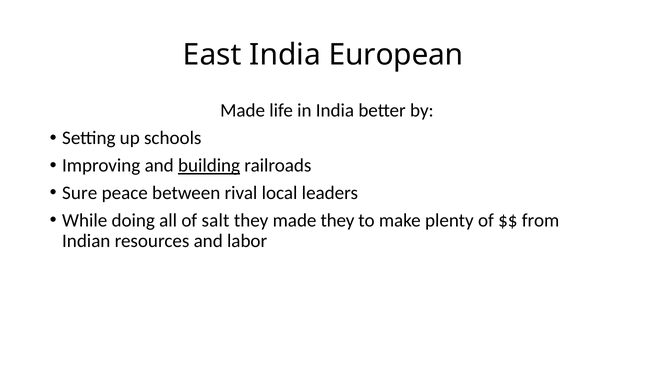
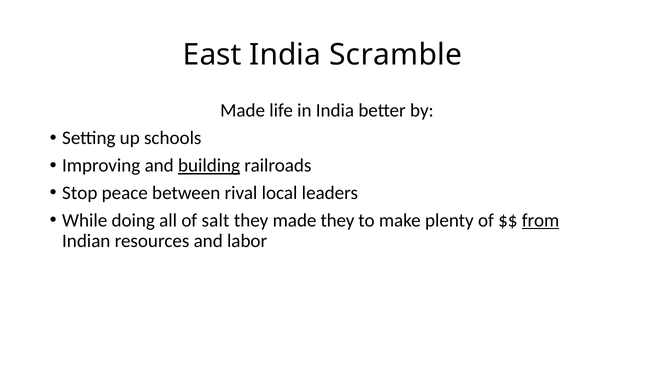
European: European -> Scramble
Sure: Sure -> Stop
from underline: none -> present
